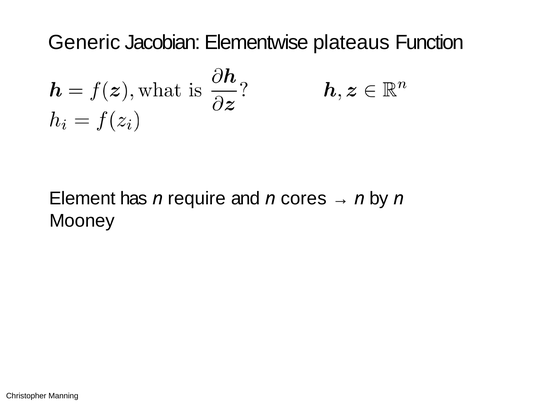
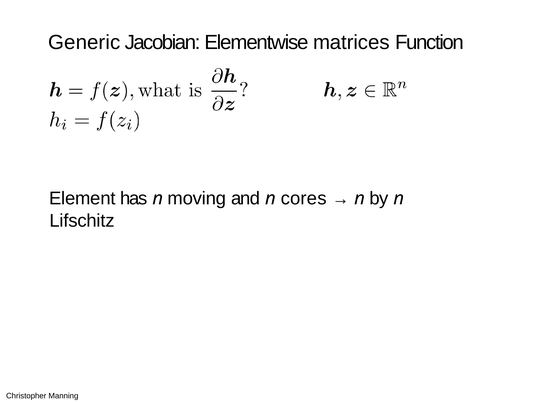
plateaus: plateaus -> matrices
require: require -> moving
Mooney: Mooney -> Lifschitz
